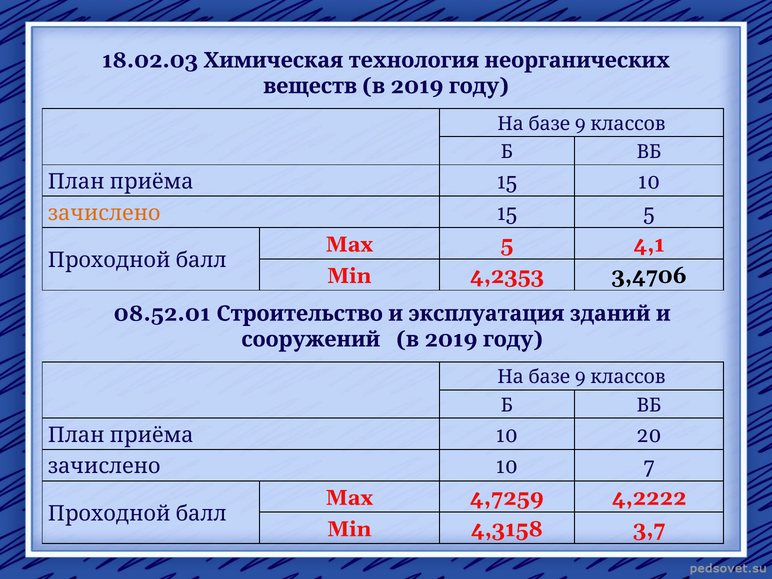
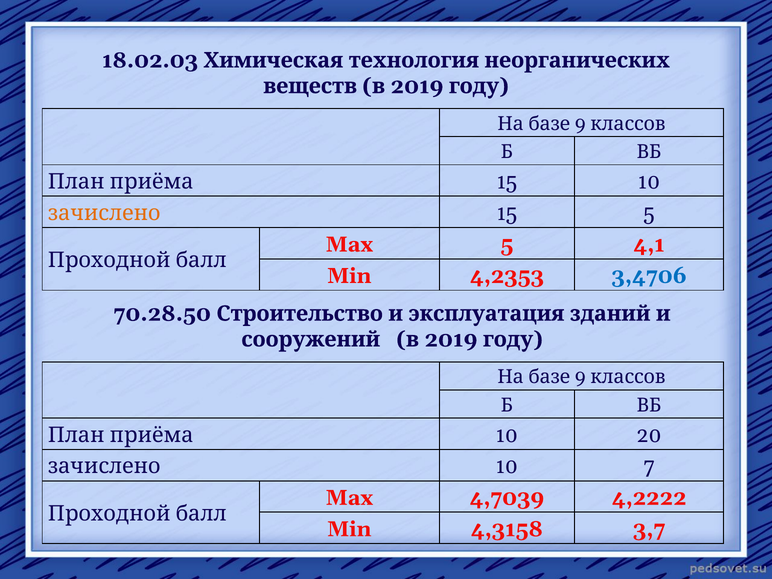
3,4706 colour: black -> blue
08.52.01: 08.52.01 -> 70.28.50
4,7259: 4,7259 -> 4,7039
